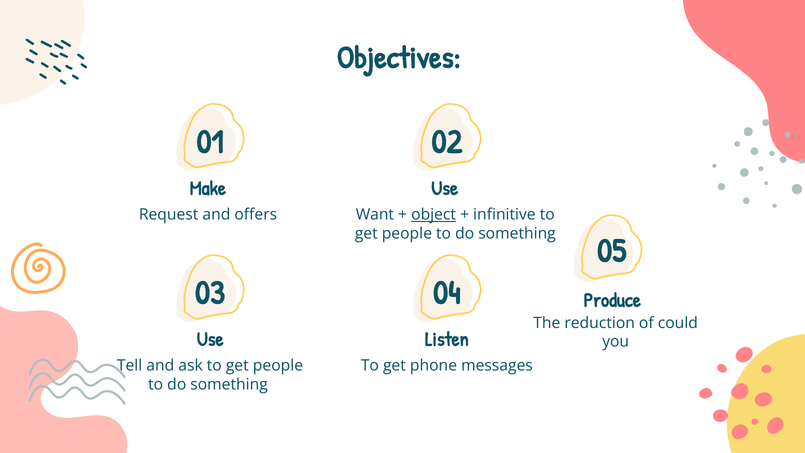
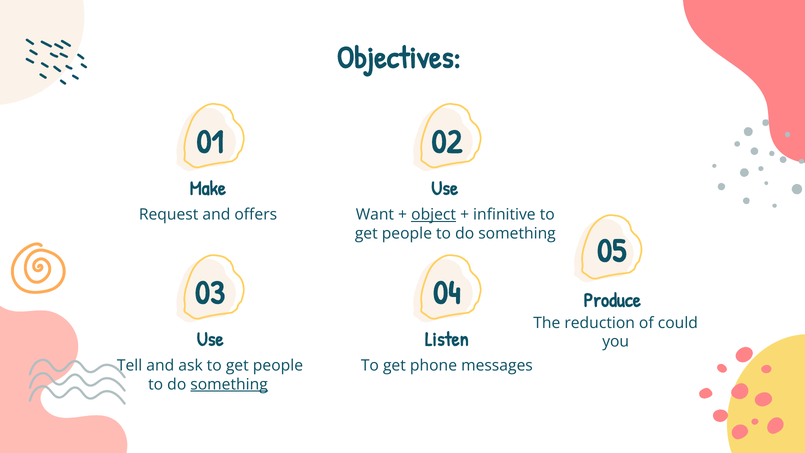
something at (229, 384) underline: none -> present
